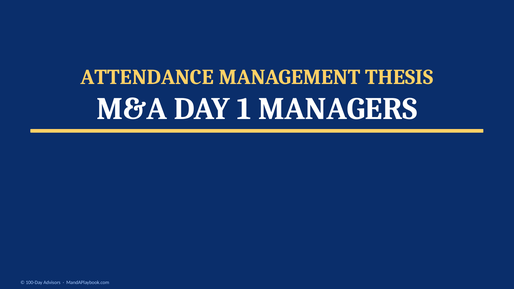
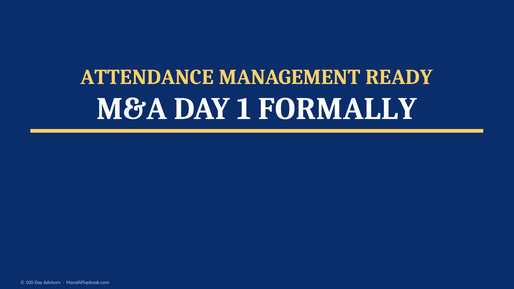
THESIS: THESIS -> READY
MANAGERS: MANAGERS -> FORMALLY
